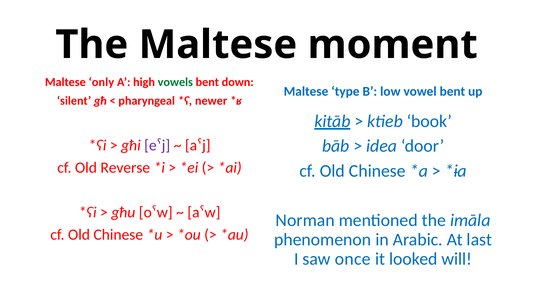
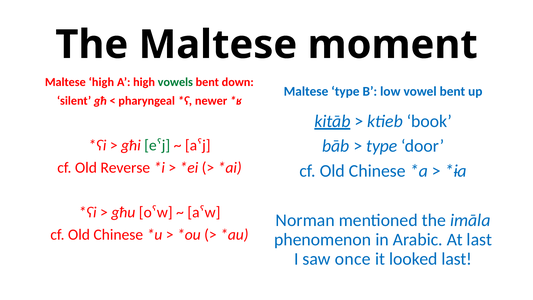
Maltese only: only -> high
idea at (382, 146): idea -> type
eˁj colour: purple -> green
looked will: will -> last
